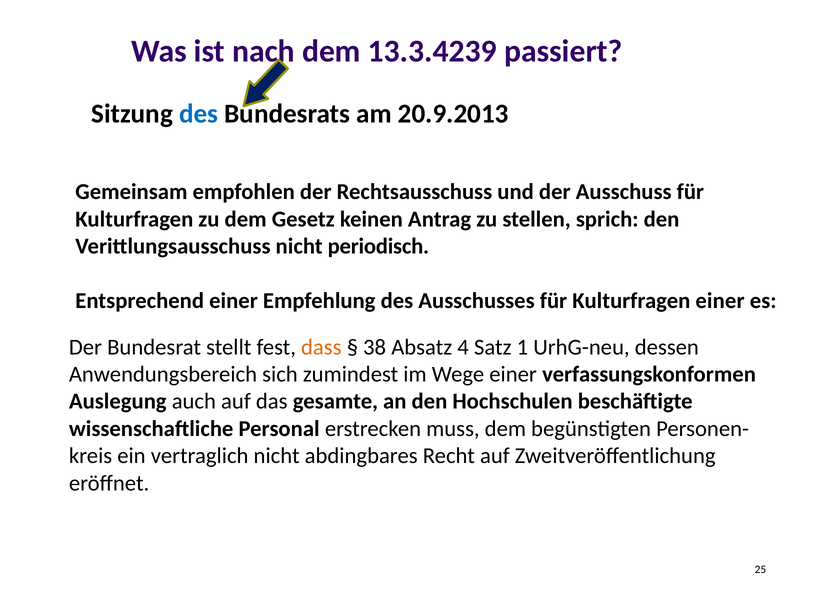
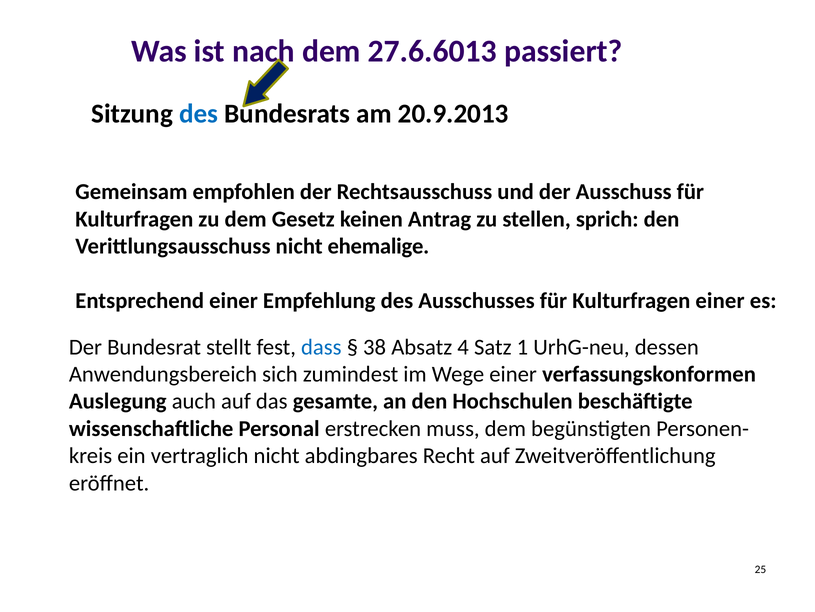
13.3.4239: 13.3.4239 -> 27.6.6013
periodisch: periodisch -> ehemalige
dass colour: orange -> blue
